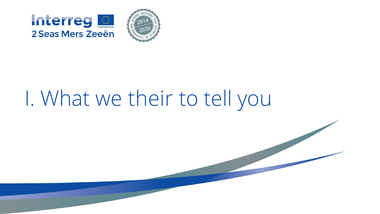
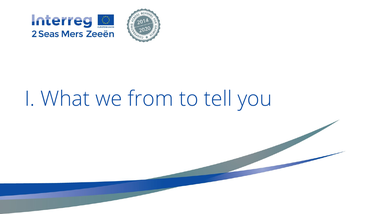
their: their -> from
